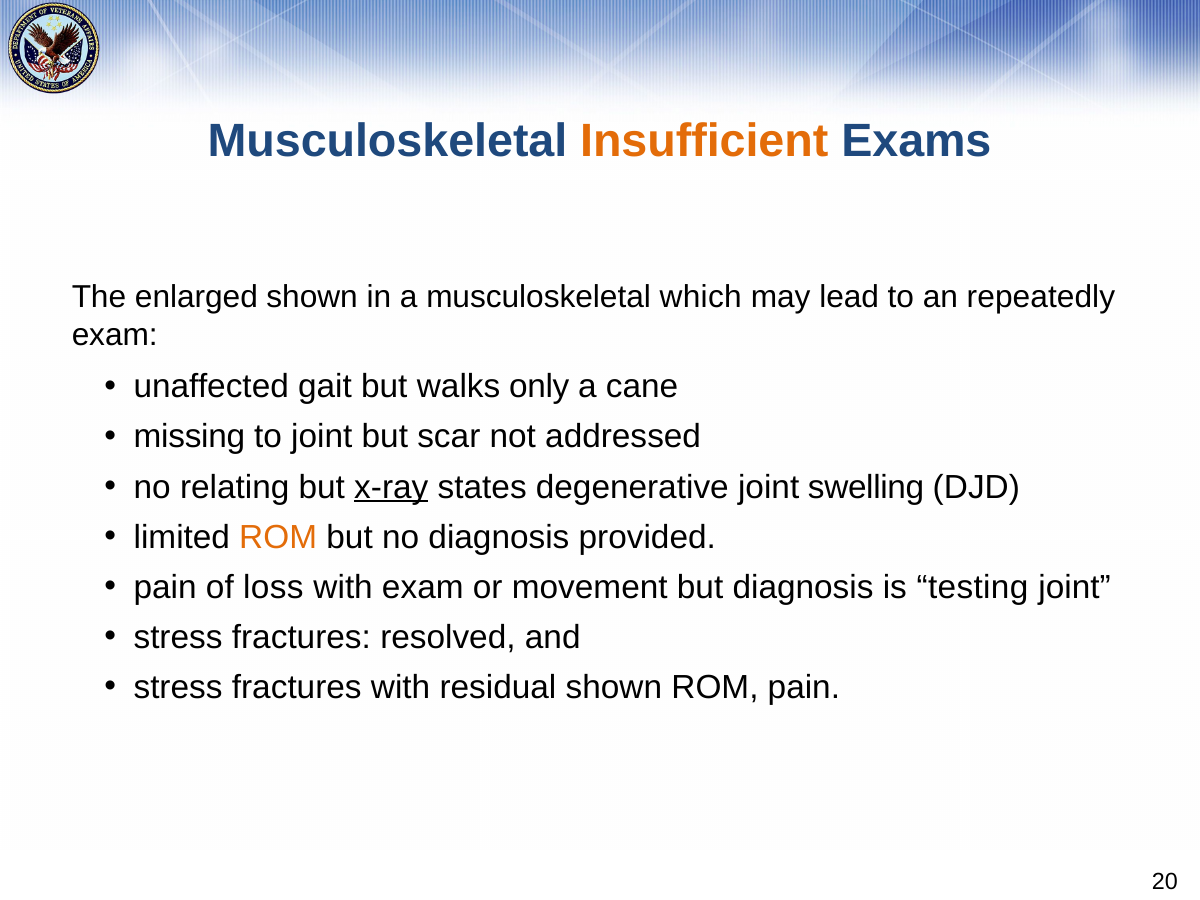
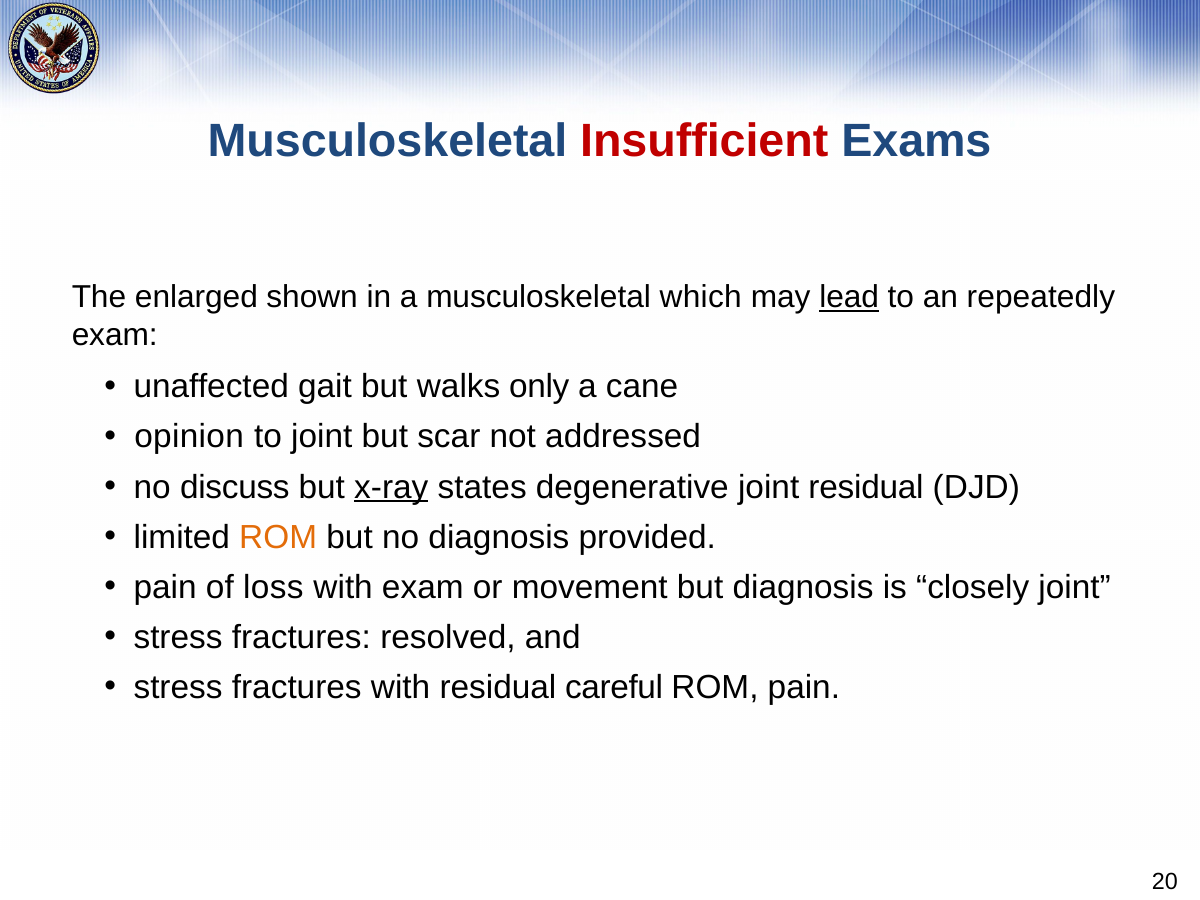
Insufficient colour: orange -> red
lead underline: none -> present
missing: missing -> opinion
relating: relating -> discuss
joint swelling: swelling -> residual
testing: testing -> closely
residual shown: shown -> careful
